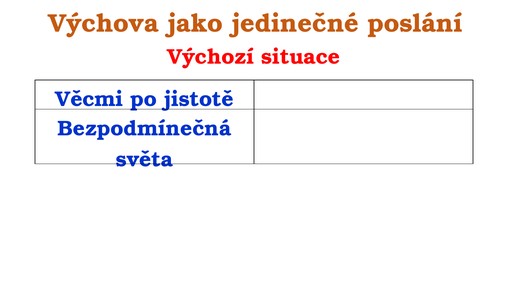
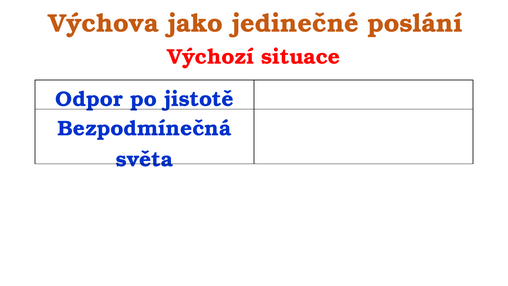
Věcmi: Věcmi -> Odpor
